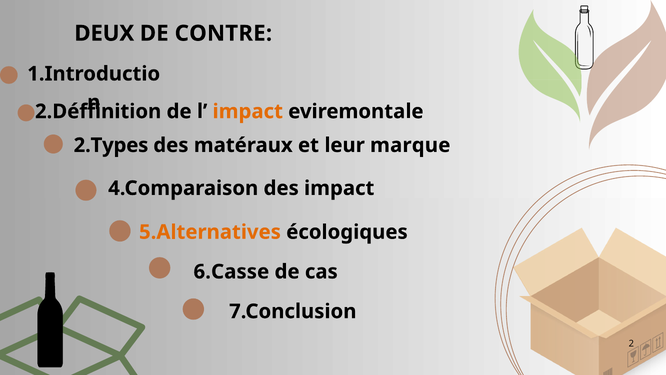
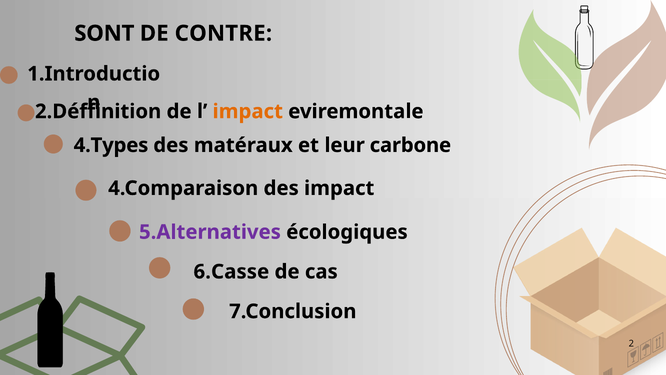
DEUX: DEUX -> SONT
2.Types: 2.Types -> 4.Types
marque: marque -> carbone
5.Alternatives colour: orange -> purple
